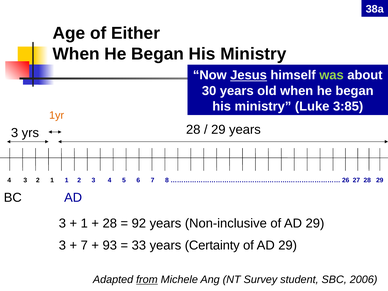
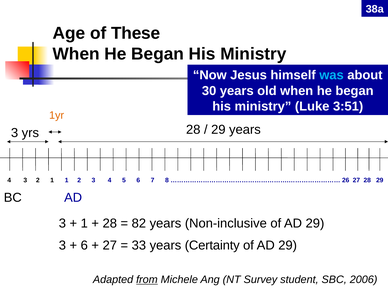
Either: Either -> These
Jesus underline: present -> none
was colour: light green -> light blue
3:85: 3:85 -> 3:51
92: 92 -> 82
7 at (84, 245): 7 -> 6
93 at (110, 245): 93 -> 27
